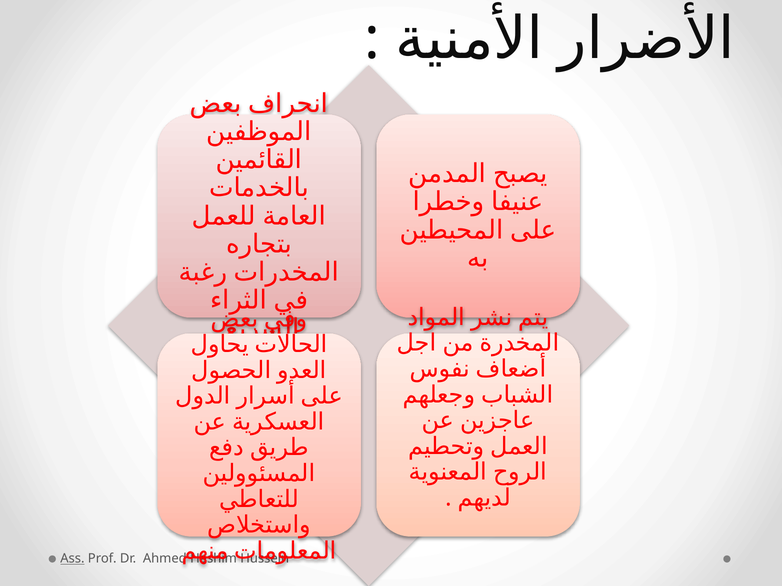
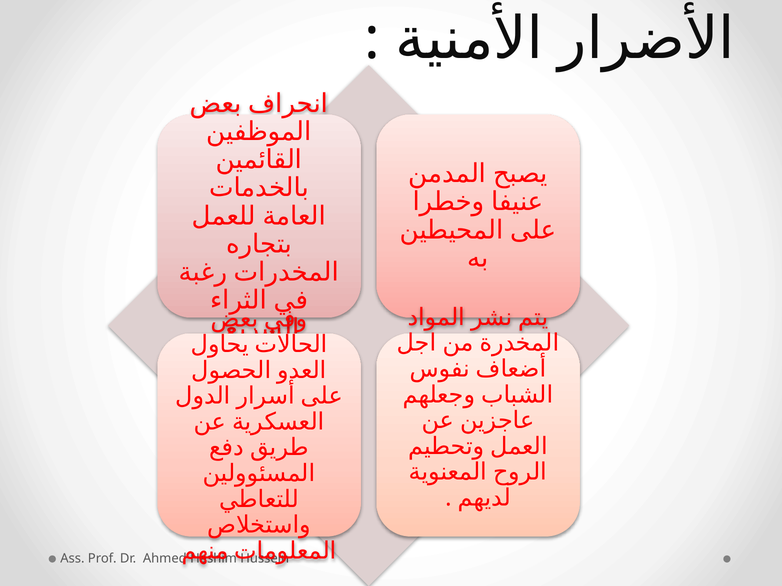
Ass underline: present -> none
